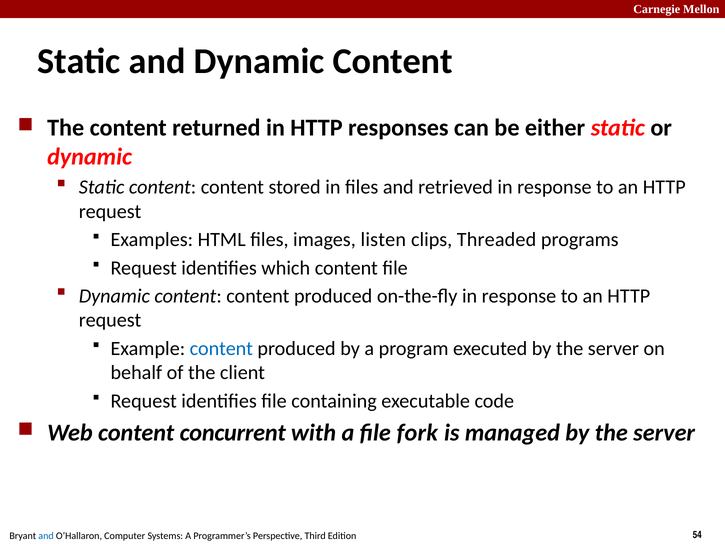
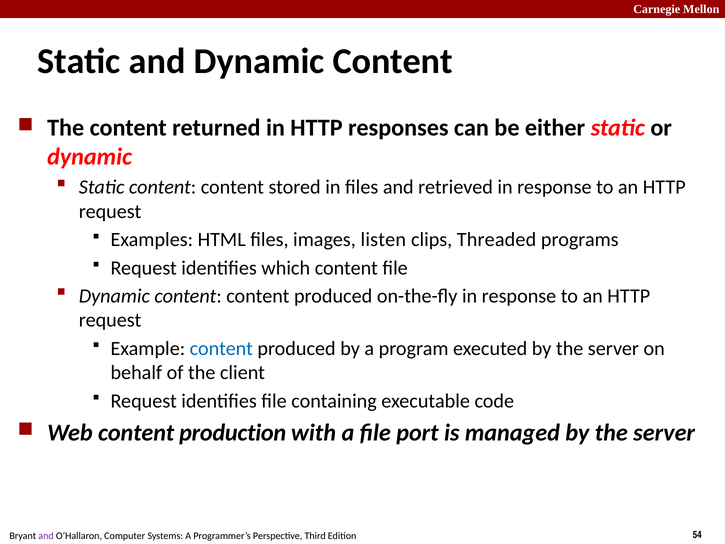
concurrent: concurrent -> production
fork: fork -> port
and at (46, 536) colour: blue -> purple
